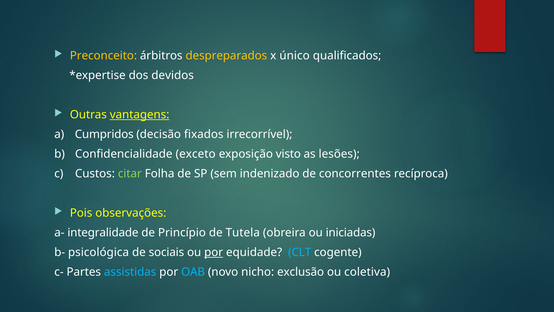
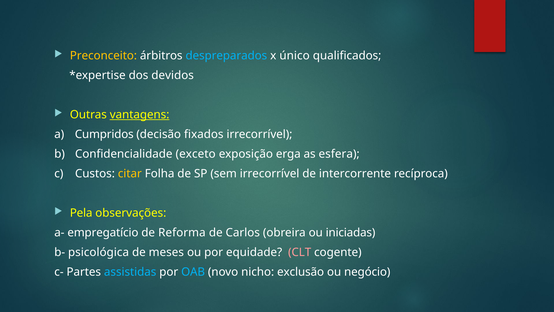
despreparados colour: yellow -> light blue
visto: visto -> erga
lesões: lesões -> esfera
citar colour: light green -> yellow
sem indenizado: indenizado -> irrecorrível
concorrentes: concorrentes -> intercorrente
Pois: Pois -> Pela
integralidade: integralidade -> empregatício
Princípio: Princípio -> Reforma
Tutela: Tutela -> Carlos
sociais: sociais -> meses
por at (214, 252) underline: present -> none
CLT colour: light blue -> pink
coletiva: coletiva -> negócio
